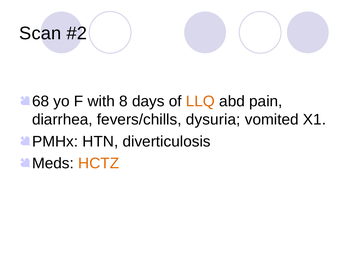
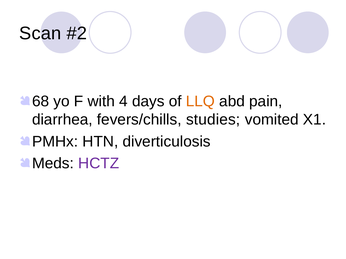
8: 8 -> 4
dysuria: dysuria -> studies
HCTZ colour: orange -> purple
